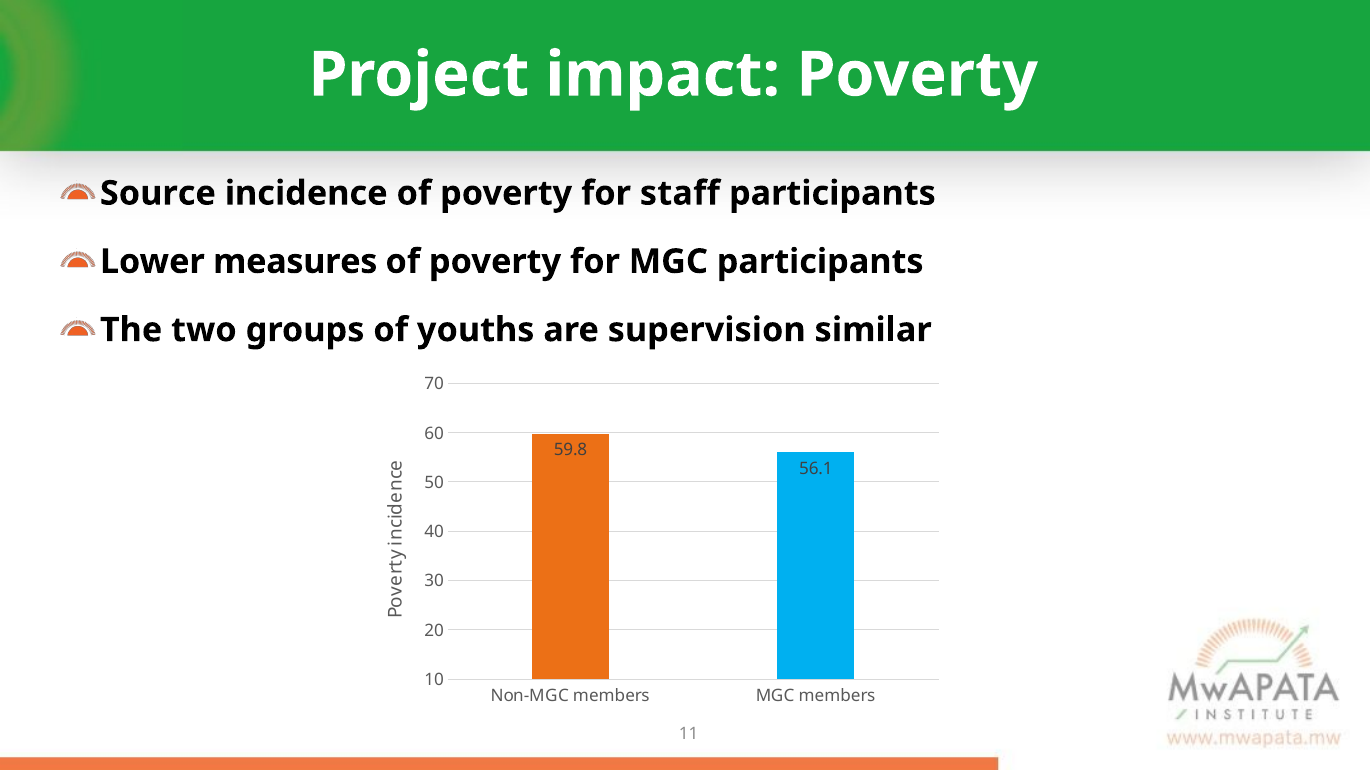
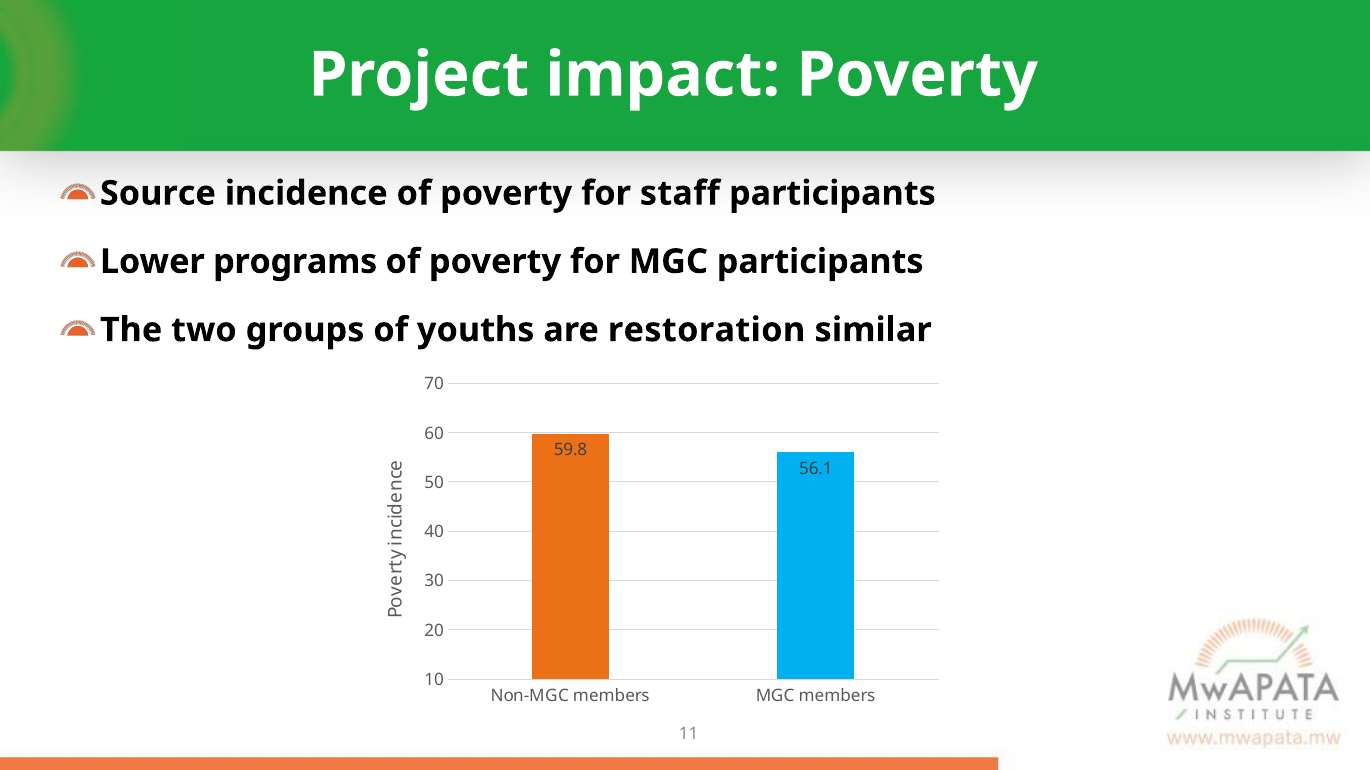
measures: measures -> programs
supervision: supervision -> restoration
